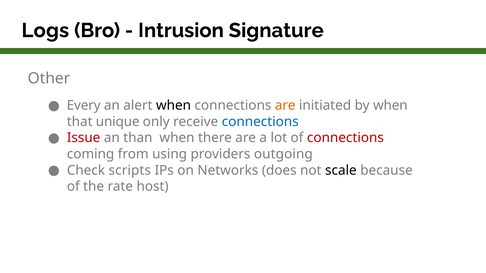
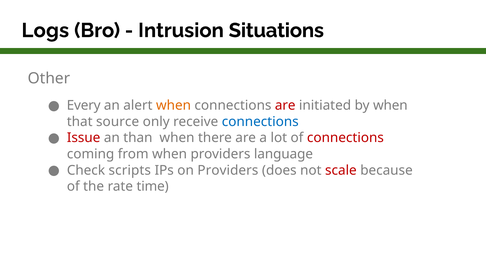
Signature: Signature -> Situations
when at (173, 106) colour: black -> orange
are at (285, 106) colour: orange -> red
unique: unique -> source
from using: using -> when
outgoing: outgoing -> language
on Networks: Networks -> Providers
scale colour: black -> red
host: host -> time
